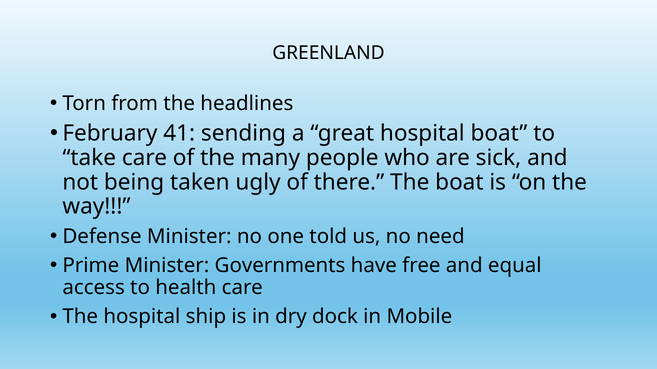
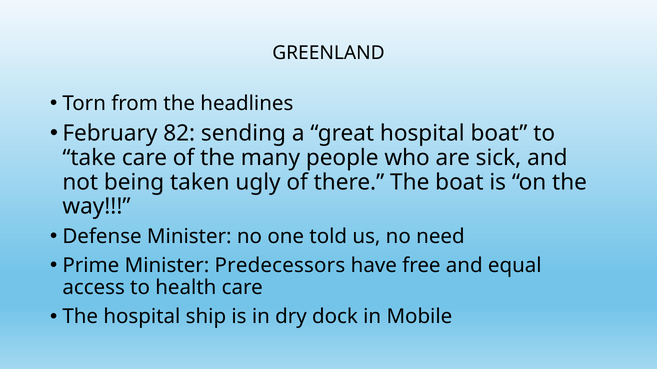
41: 41 -> 82
Governments: Governments -> Predecessors
